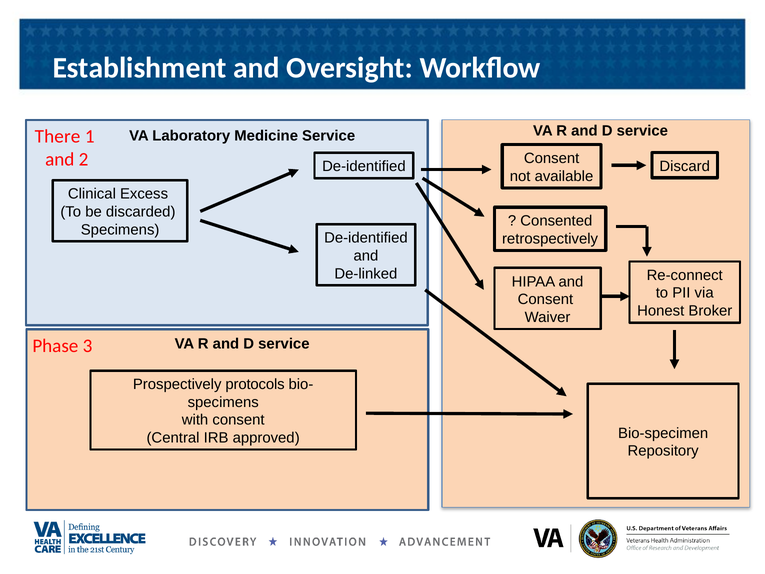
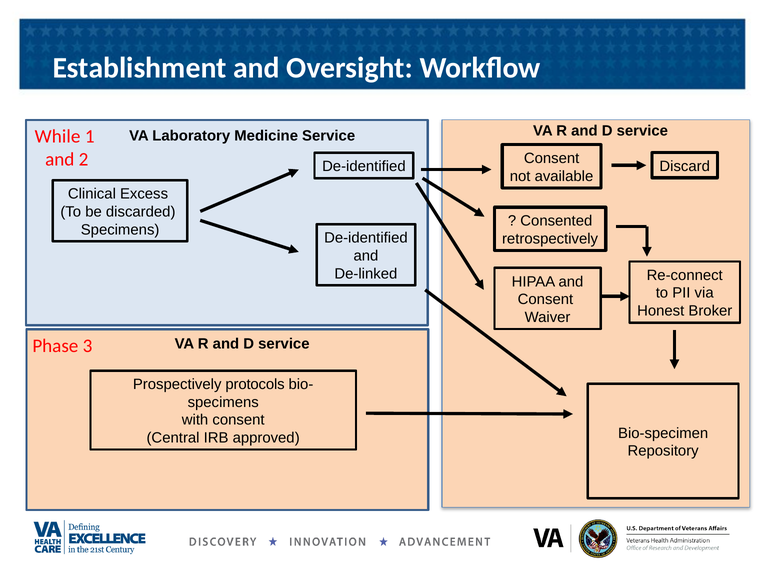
There: There -> While
